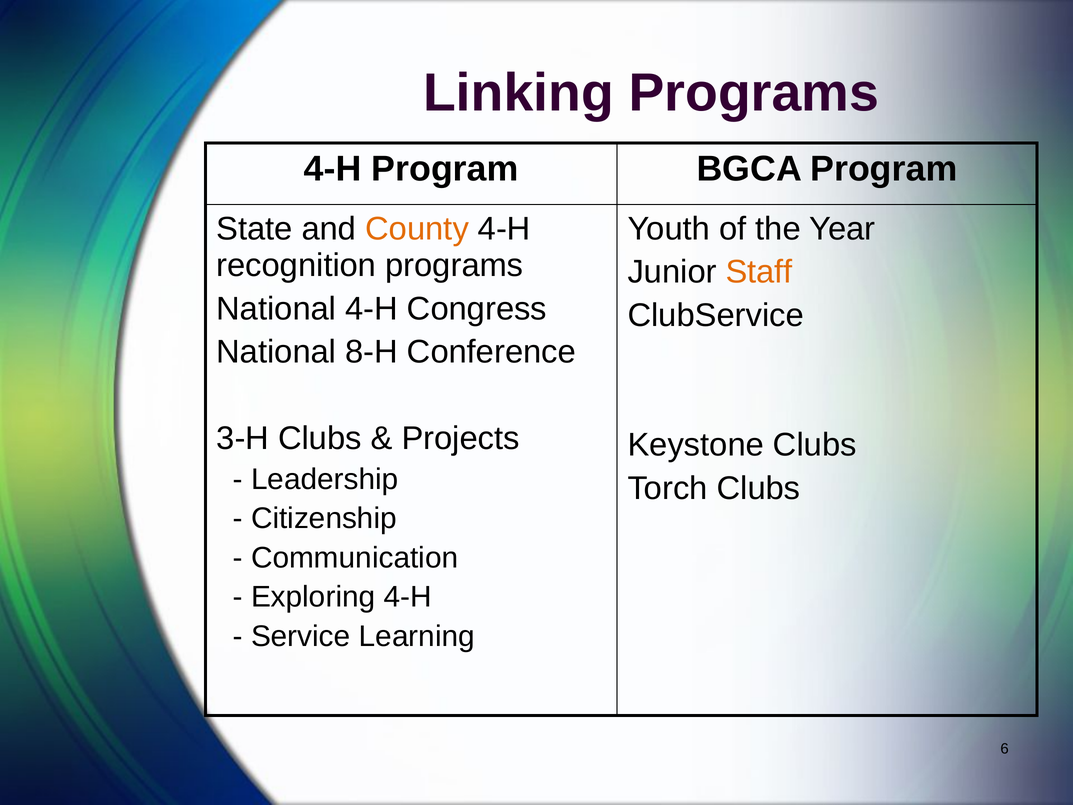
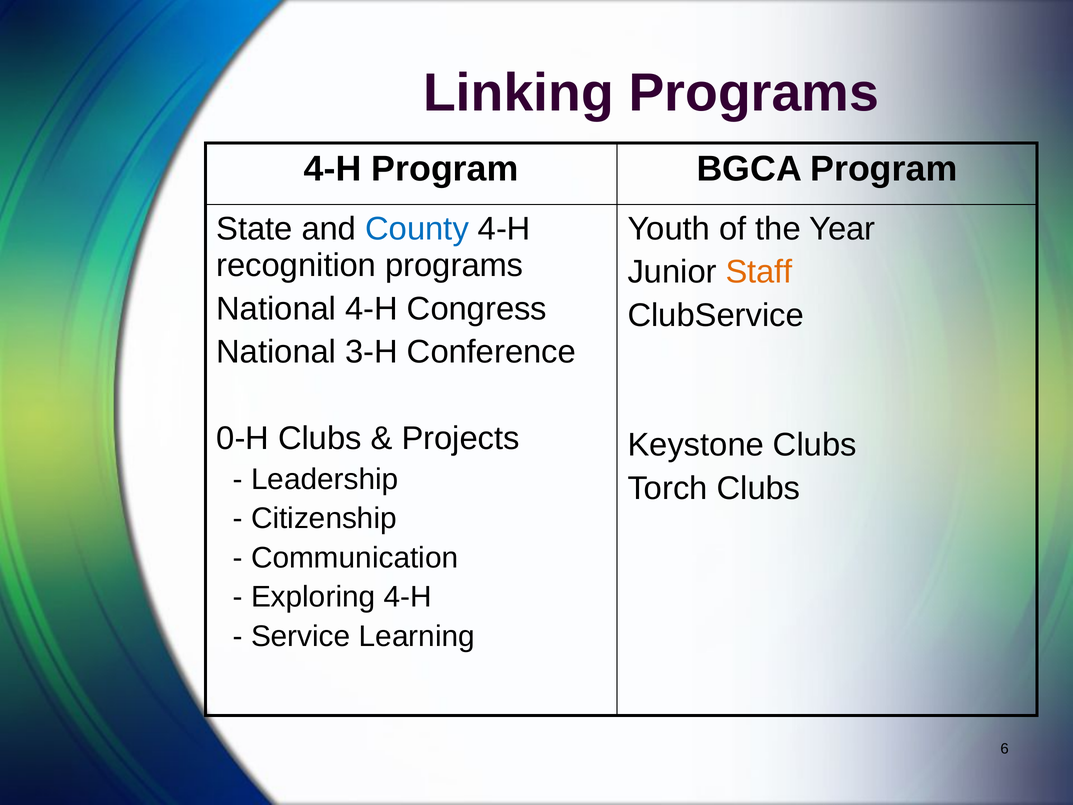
County colour: orange -> blue
8-H: 8-H -> 3-H
3-H: 3-H -> 0-H
